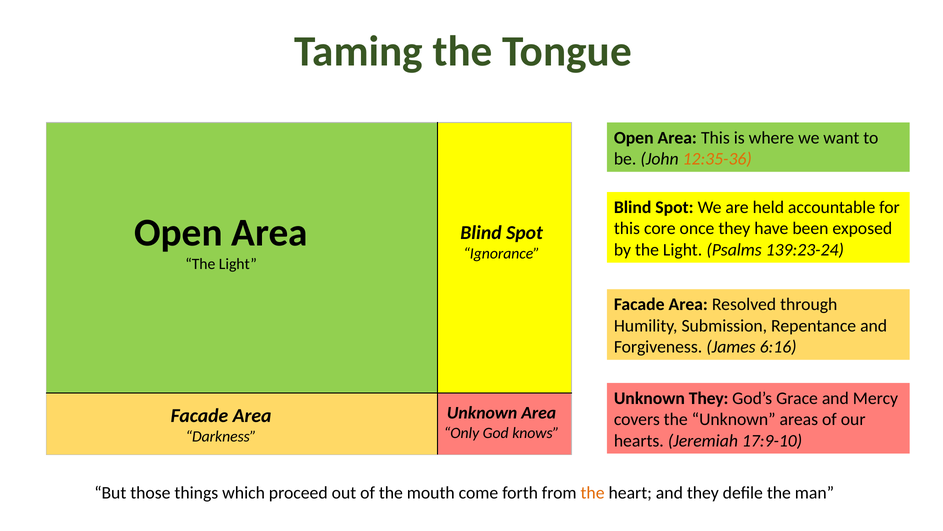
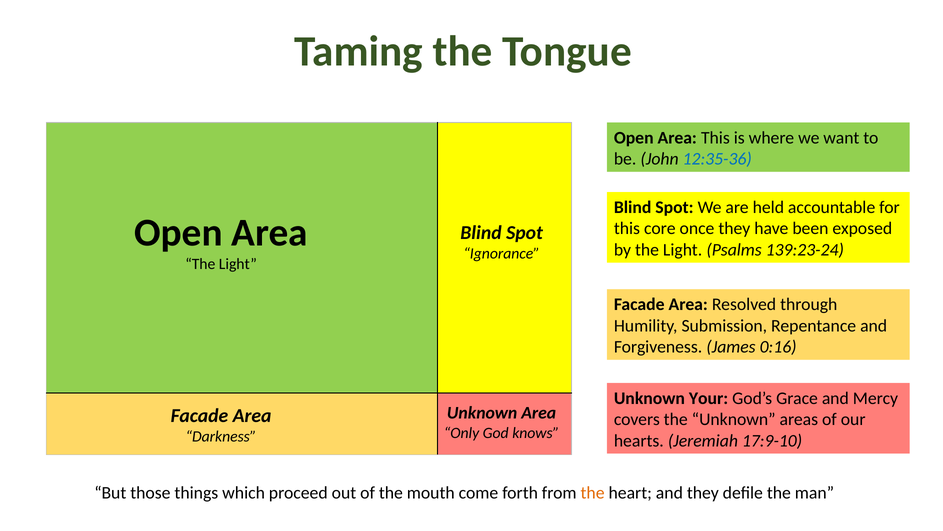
12:35-36 colour: orange -> blue
6:16: 6:16 -> 0:16
Unknown They: They -> Your
